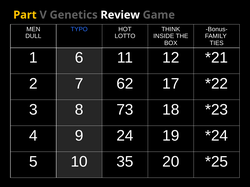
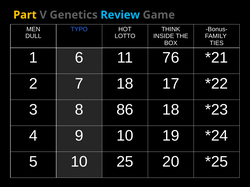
Review colour: white -> light blue
12: 12 -> 76
7 62: 62 -> 18
73: 73 -> 86
9 24: 24 -> 10
35: 35 -> 25
